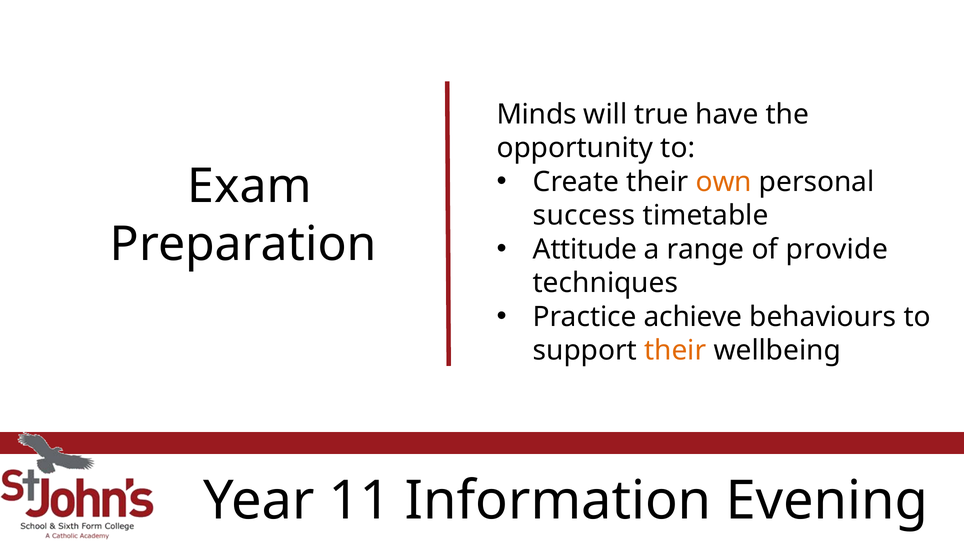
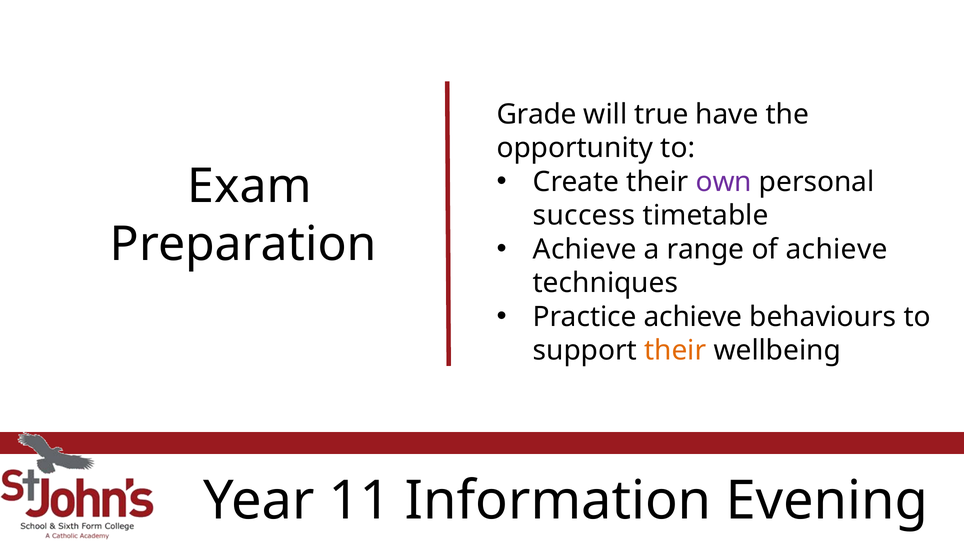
Minds: Minds -> Grade
own colour: orange -> purple
Attitude at (585, 250): Attitude -> Achieve
of provide: provide -> achieve
